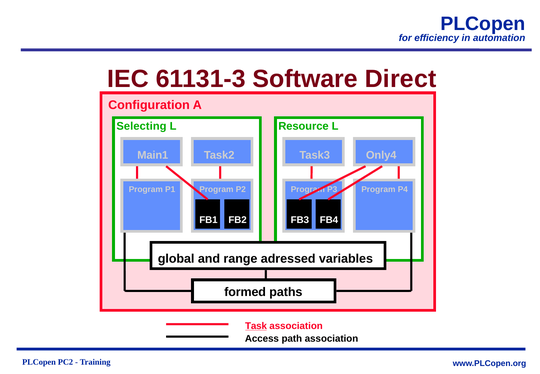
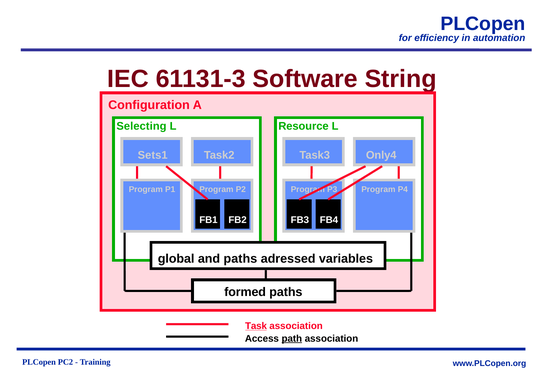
Direct: Direct -> String
Main1: Main1 -> Sets1
and range: range -> paths
path underline: none -> present
